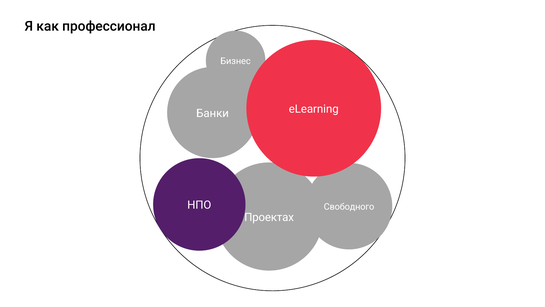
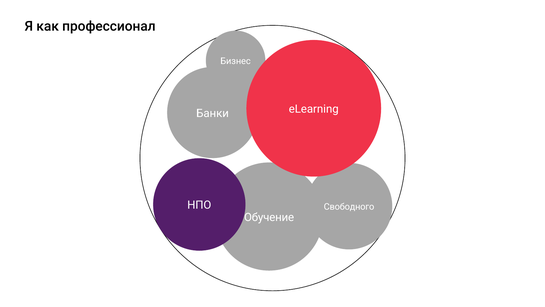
Проектах: Проектах -> Обучение
